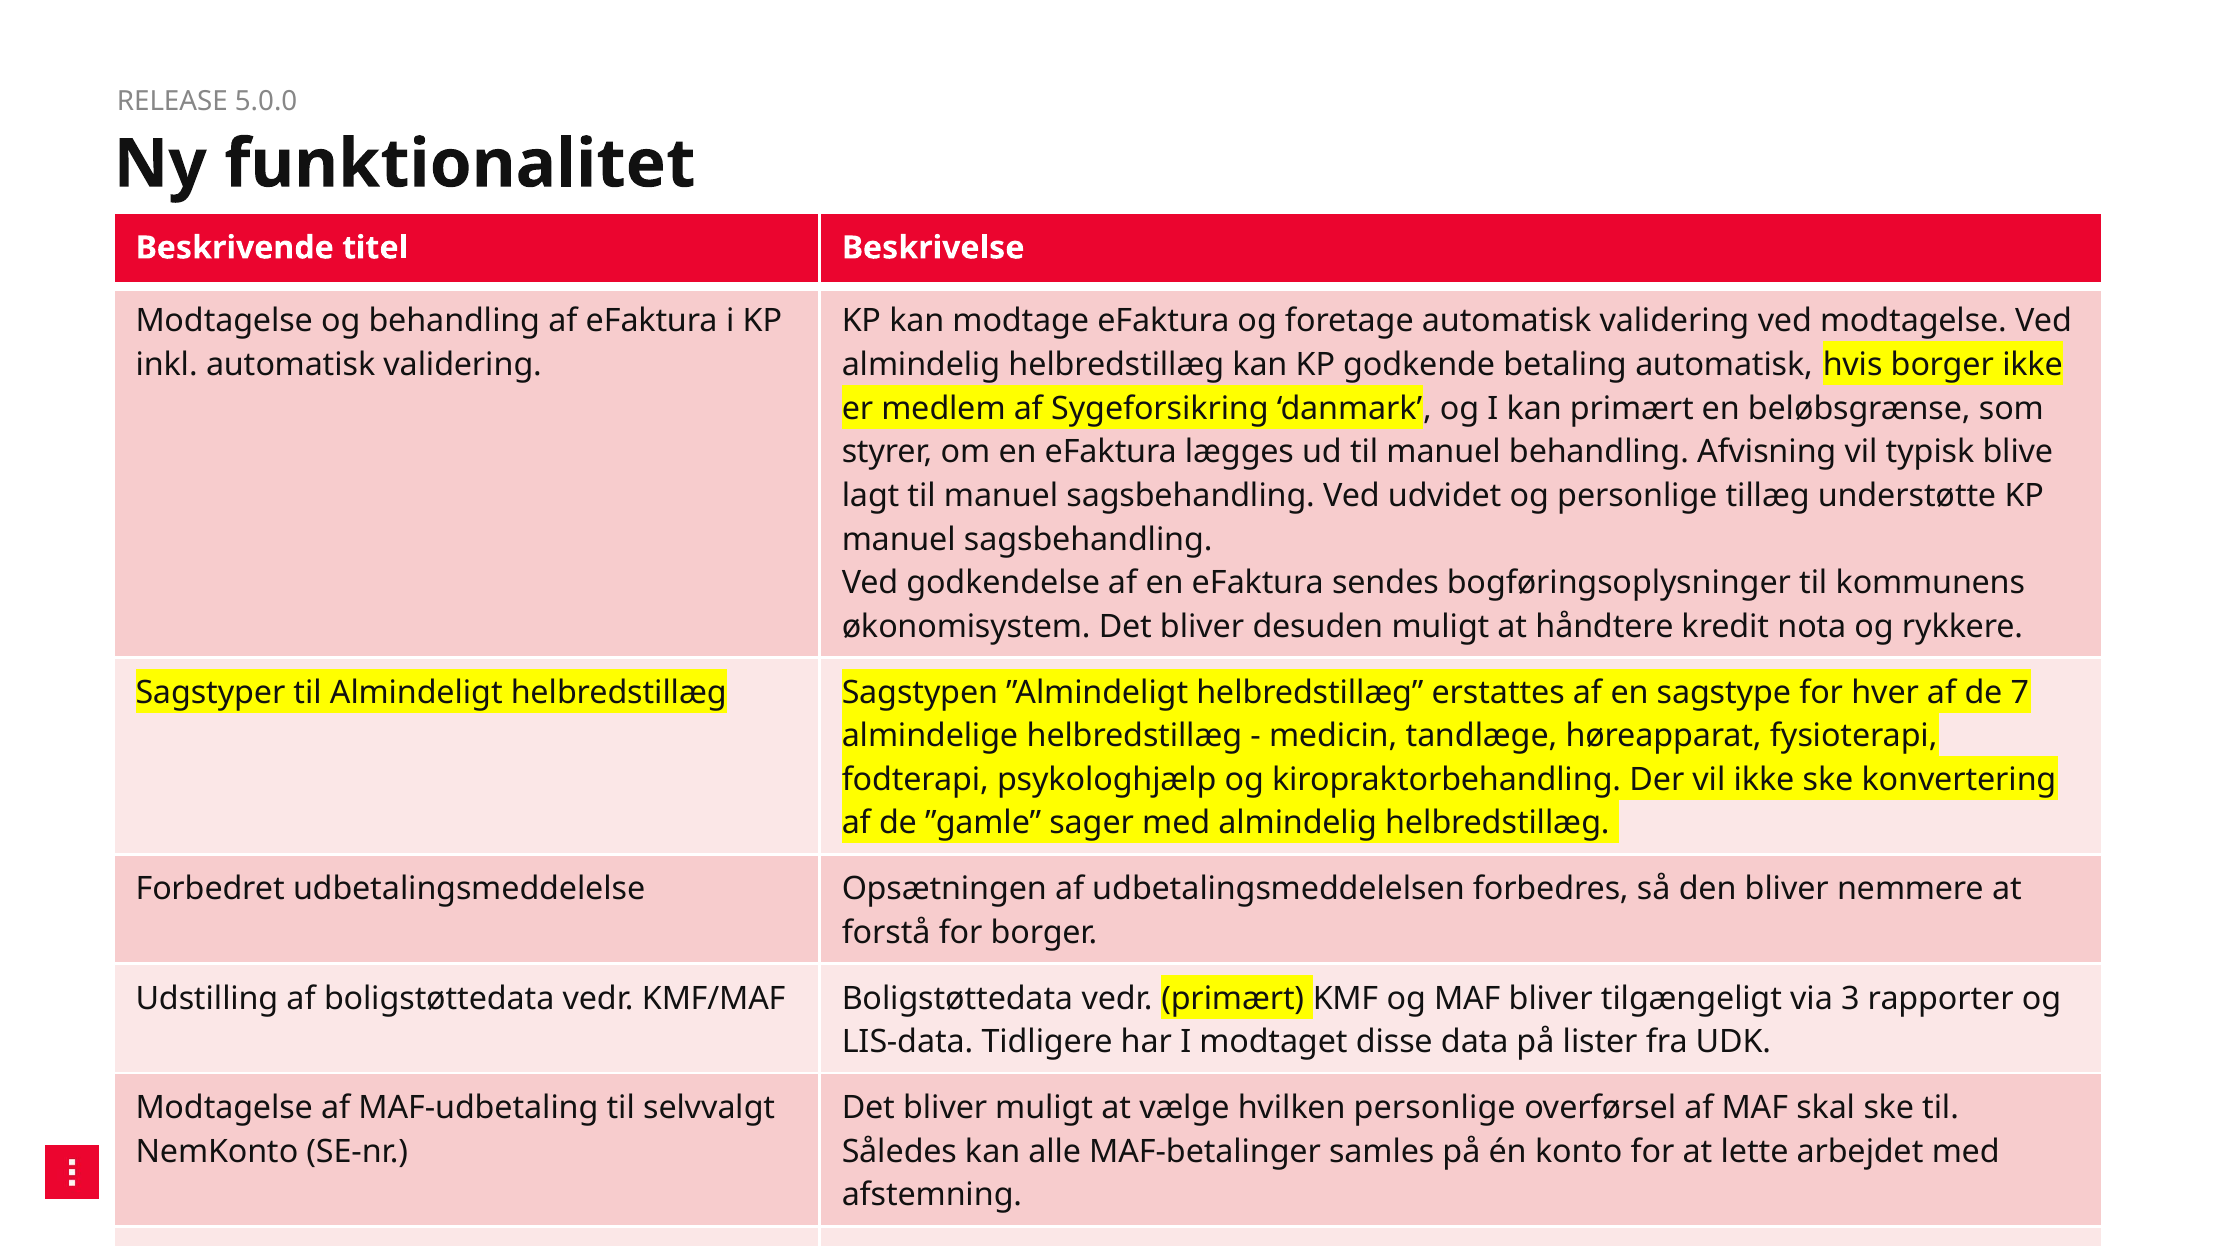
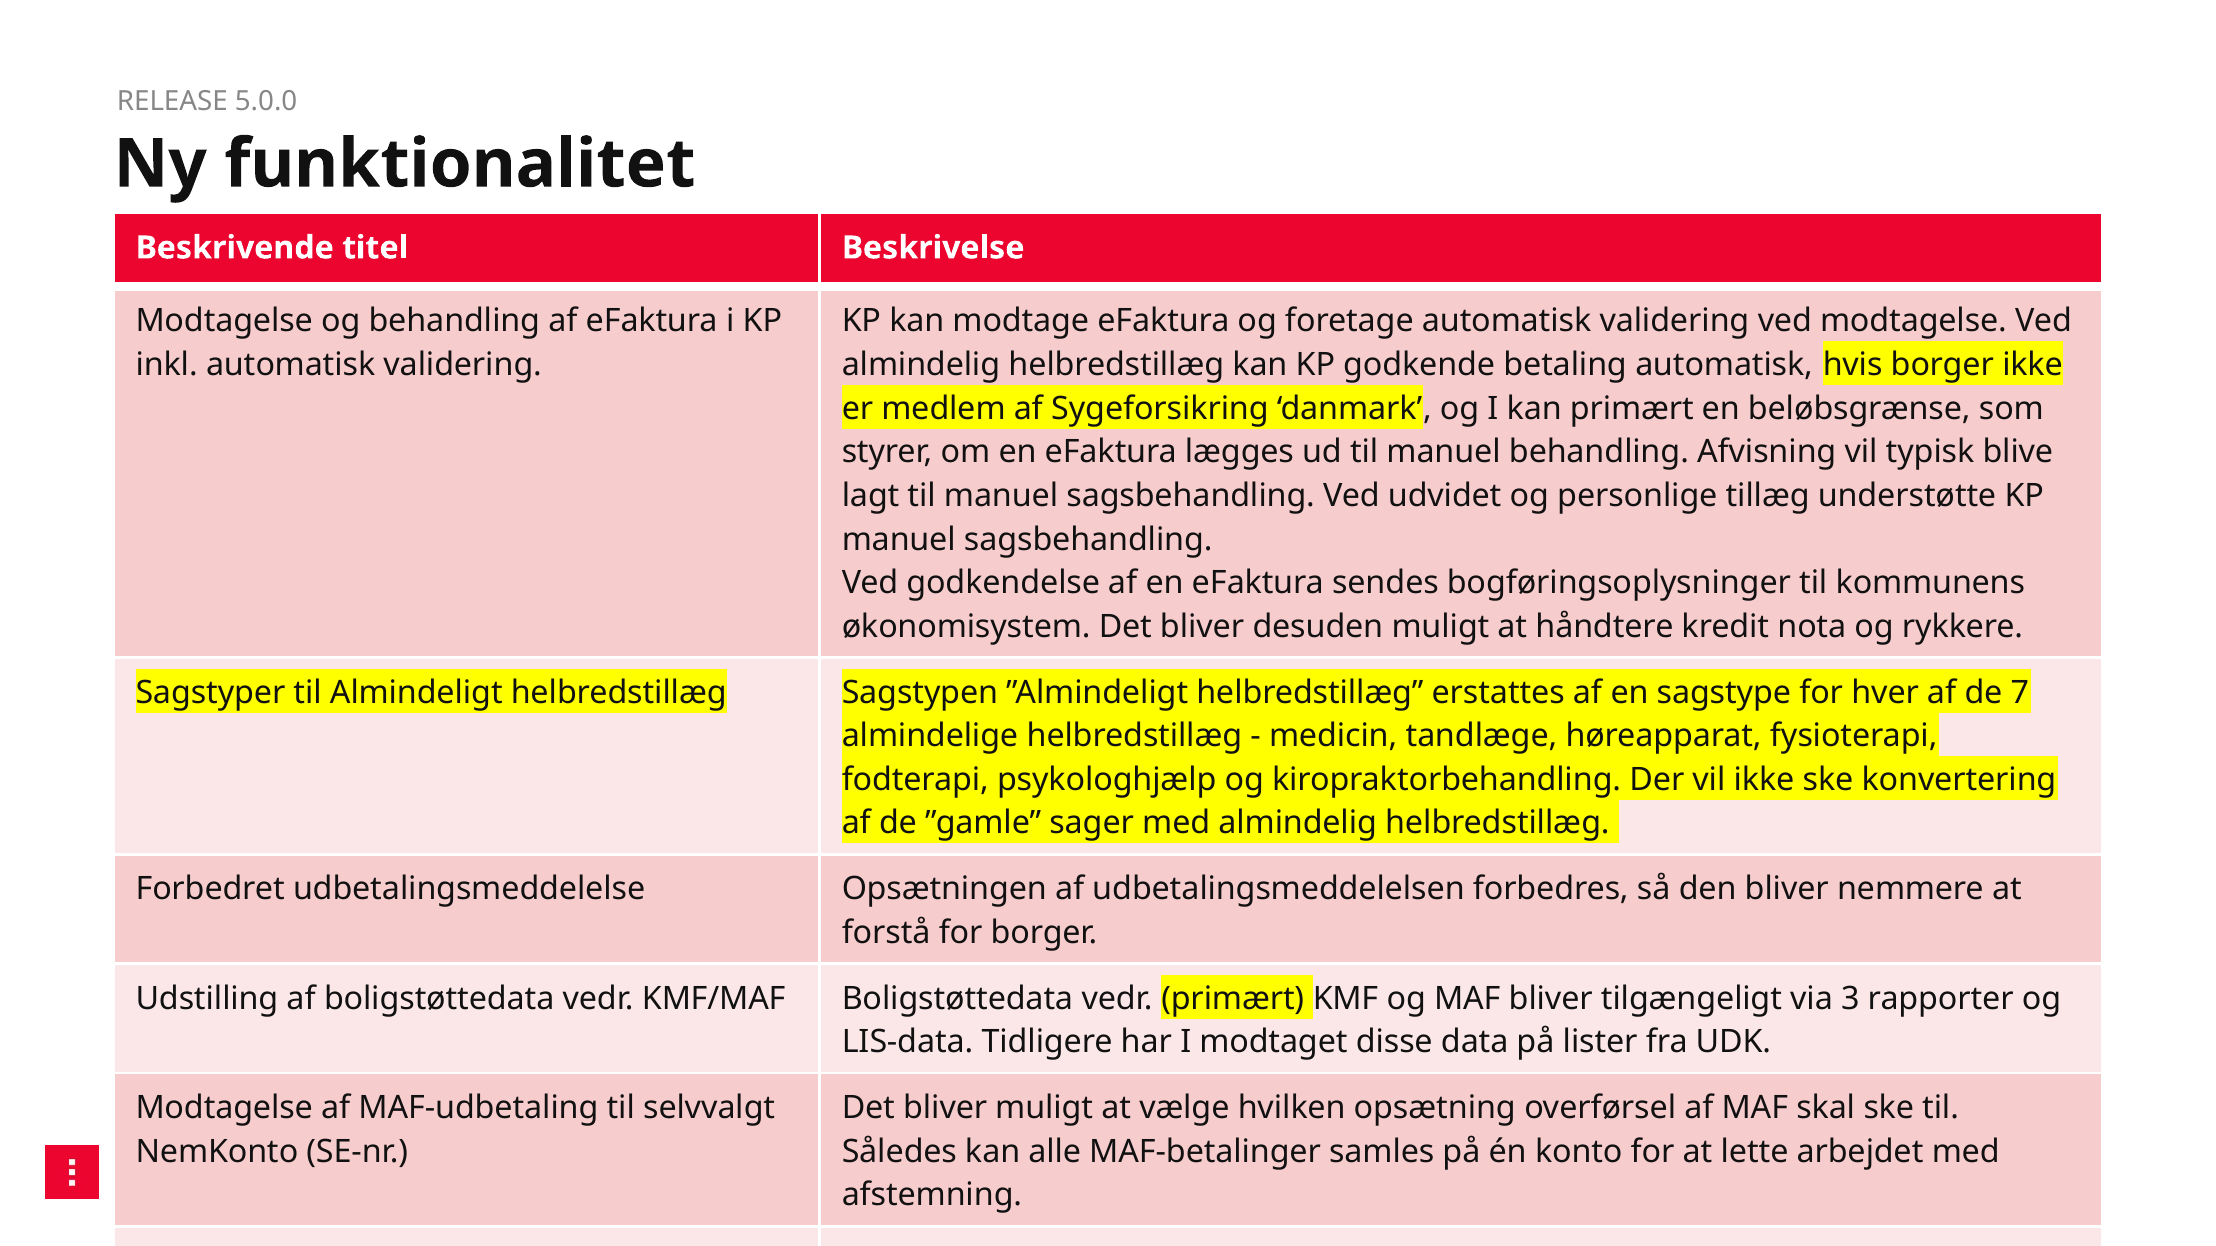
hvilken personlige: personlige -> opsætning
